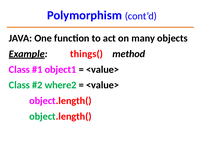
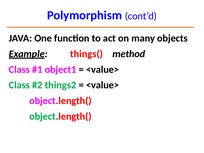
where2: where2 -> things2
